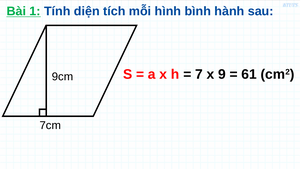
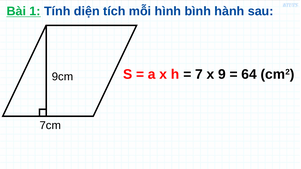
61: 61 -> 64
